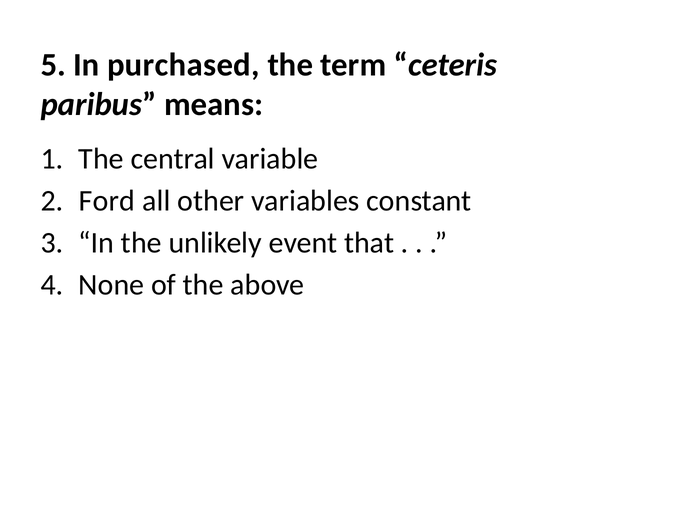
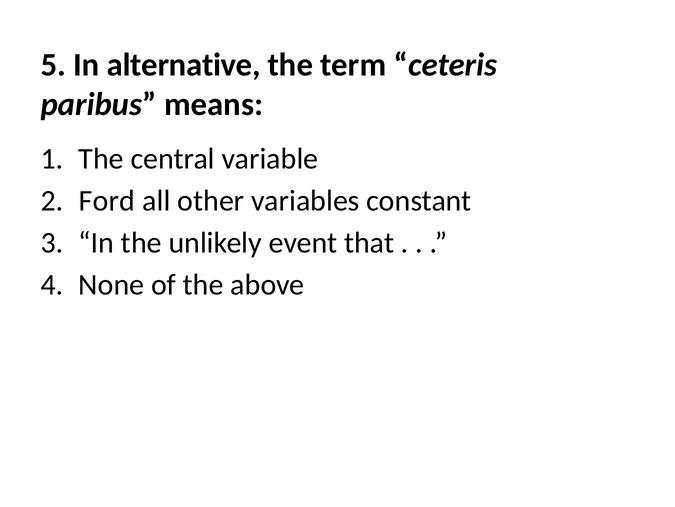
purchased: purchased -> alternative
